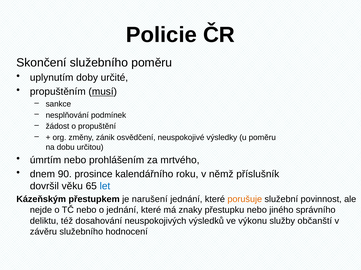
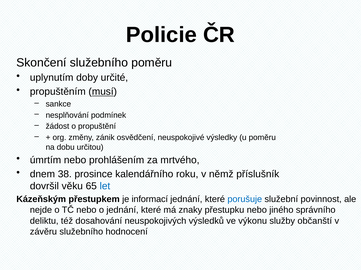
90: 90 -> 38
narušení: narušení -> informací
porušuje colour: orange -> blue
